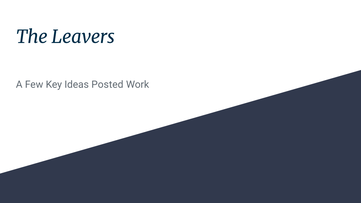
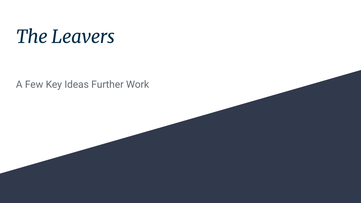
Posted: Posted -> Further
